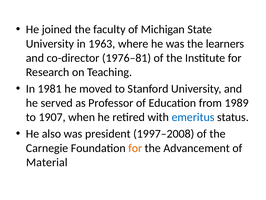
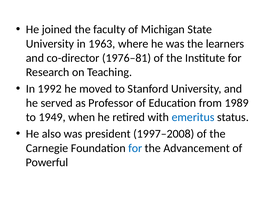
1981: 1981 -> 1992
1907: 1907 -> 1949
for at (135, 148) colour: orange -> blue
Material: Material -> Powerful
